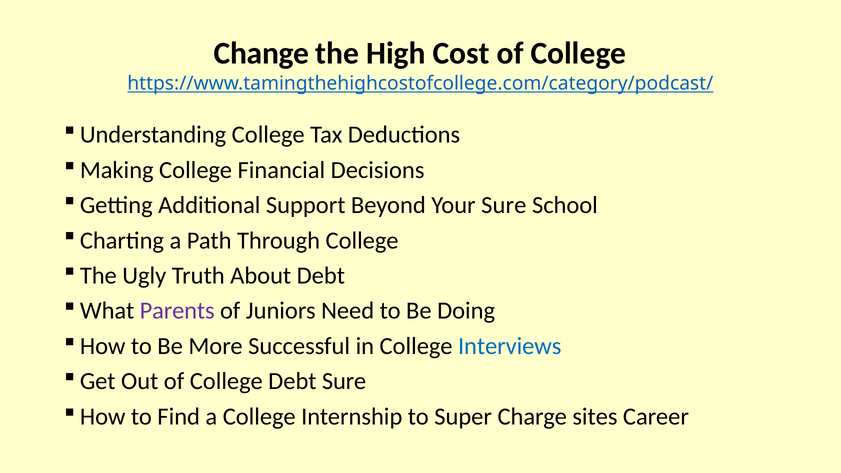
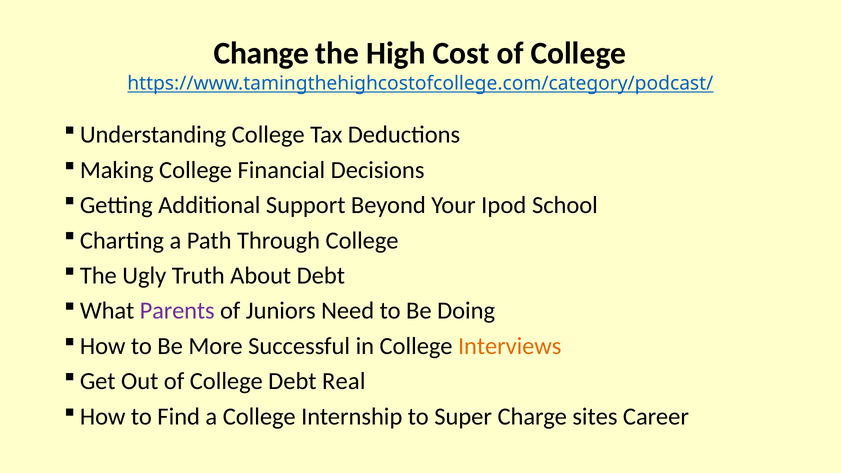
Your Sure: Sure -> Ipod
Interviews colour: blue -> orange
Debt Sure: Sure -> Real
